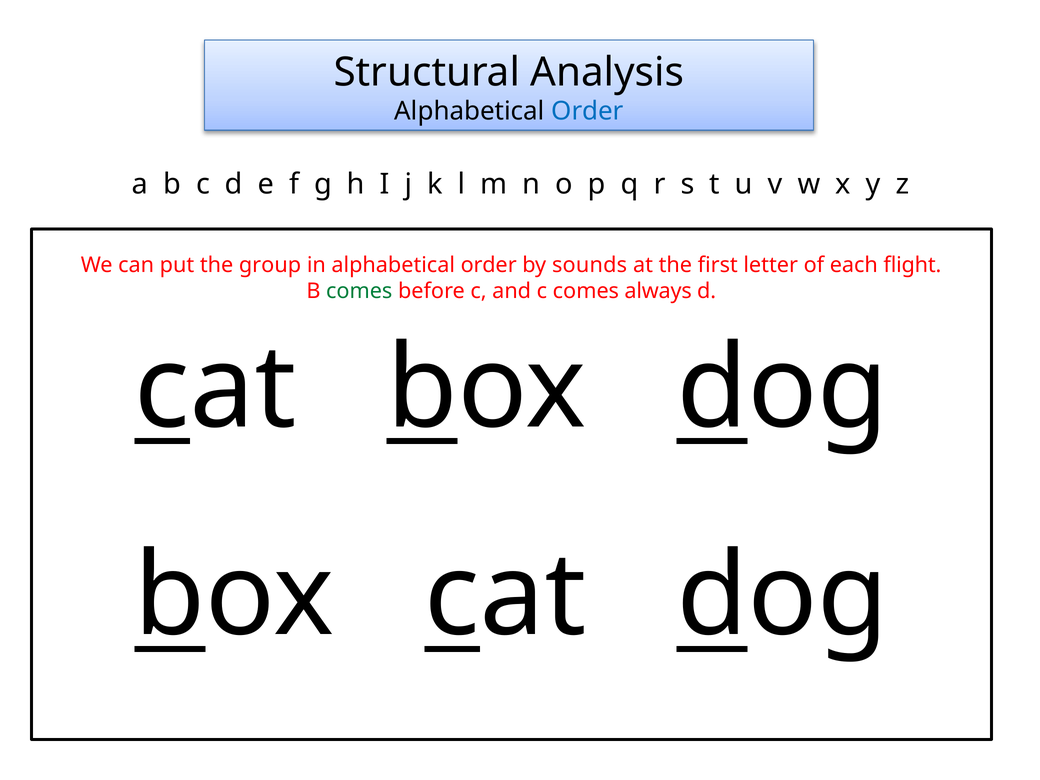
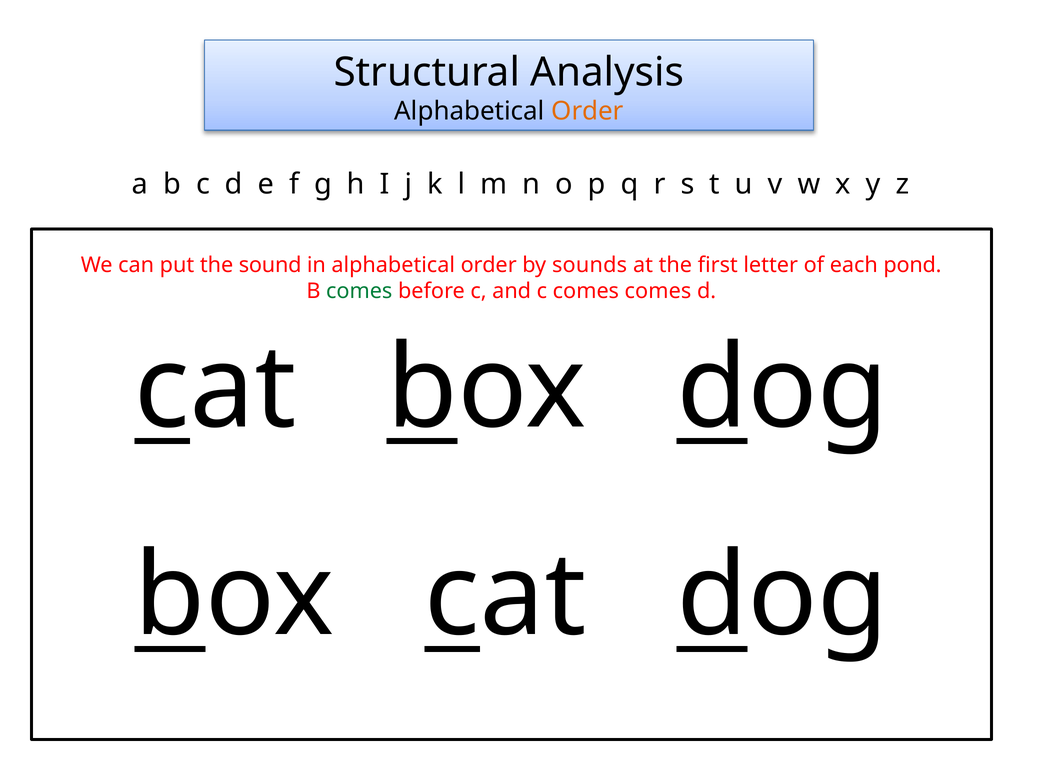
Order at (587, 111) colour: blue -> orange
group: group -> sound
flight: flight -> pond
comes always: always -> comes
